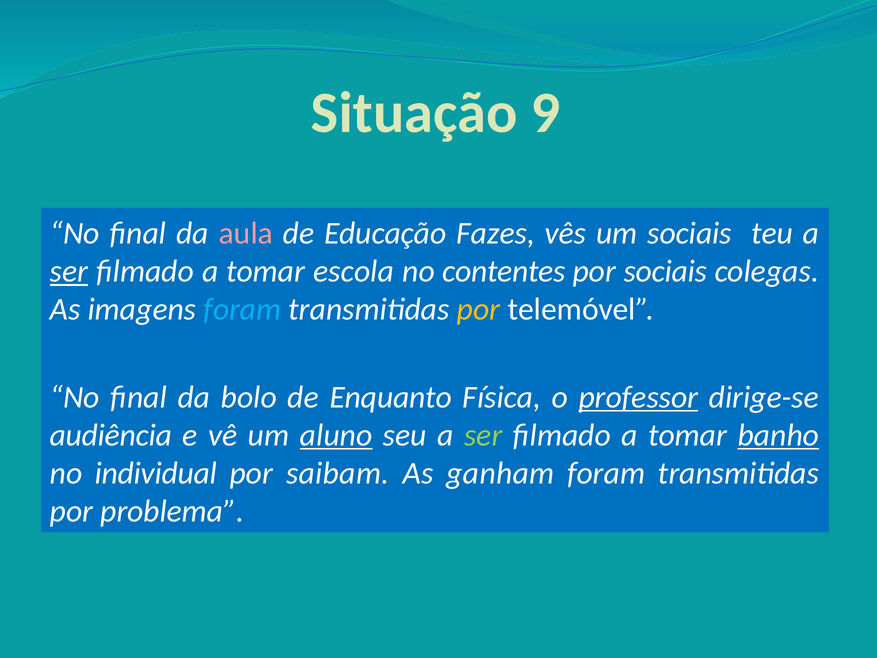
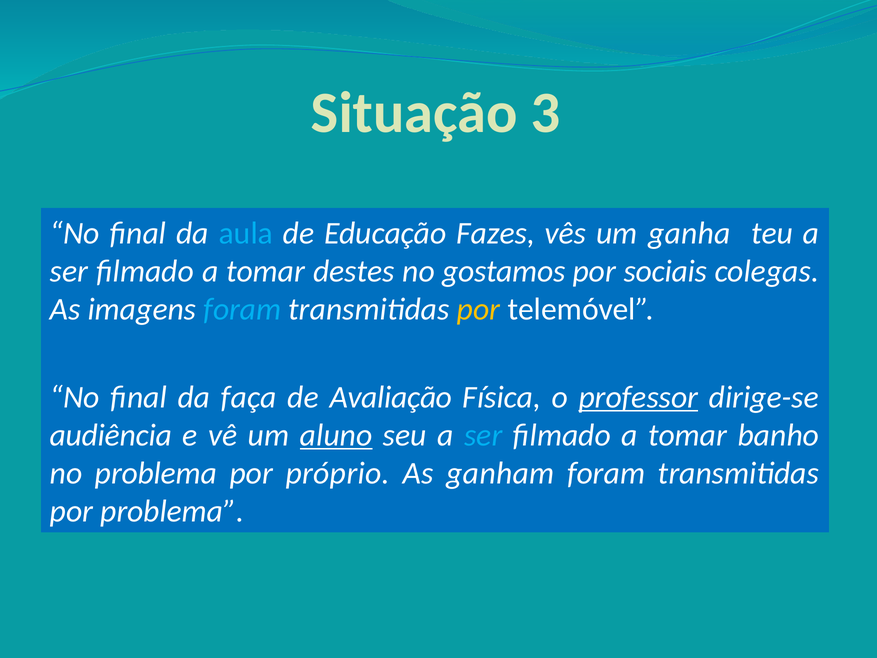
9: 9 -> 3
aula colour: pink -> light blue
um sociais: sociais -> ganha
ser at (69, 271) underline: present -> none
escola: escola -> destes
contentes: contentes -> gostamos
bolo: bolo -> faça
Enquanto: Enquanto -> Avaliação
ser at (483, 435) colour: light green -> light blue
banho underline: present -> none
no individual: individual -> problema
saibam: saibam -> próprio
